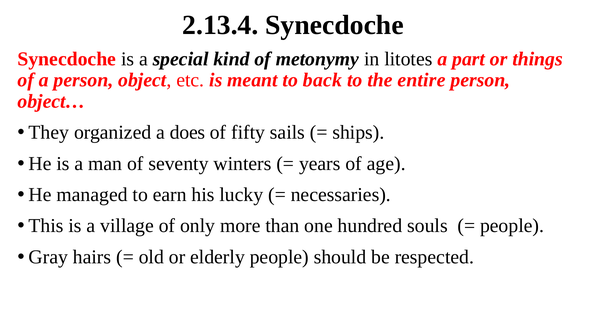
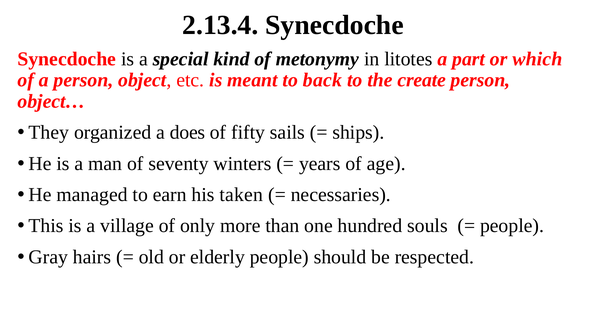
things: things -> which
entire: entire -> create
lucky: lucky -> taken
